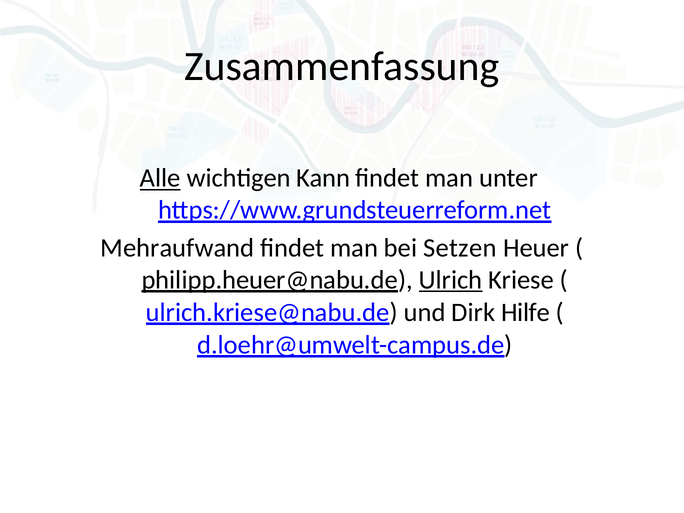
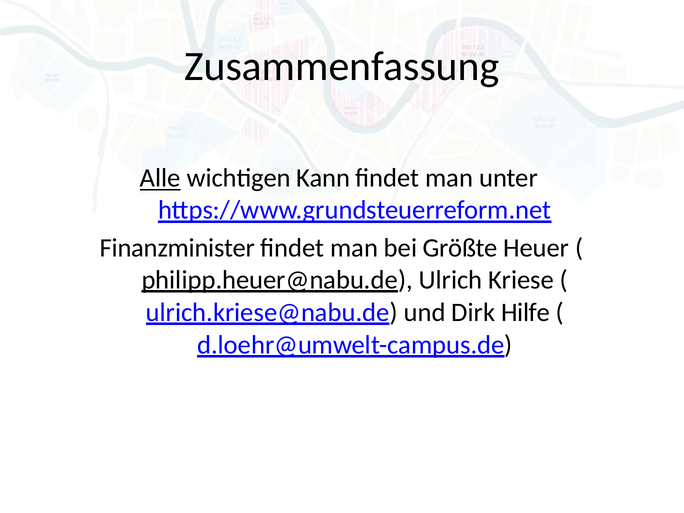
Mehraufwand: Mehraufwand -> Finanzminister
Setzen: Setzen -> Größte
Ulrich underline: present -> none
